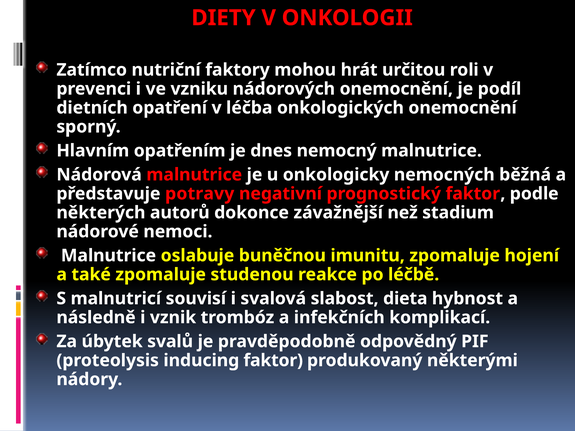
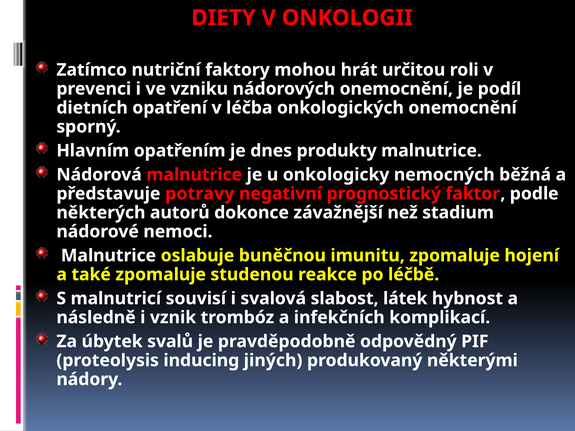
nemocný: nemocný -> produkty
dieta: dieta -> látek
inducing faktor: faktor -> jiných
